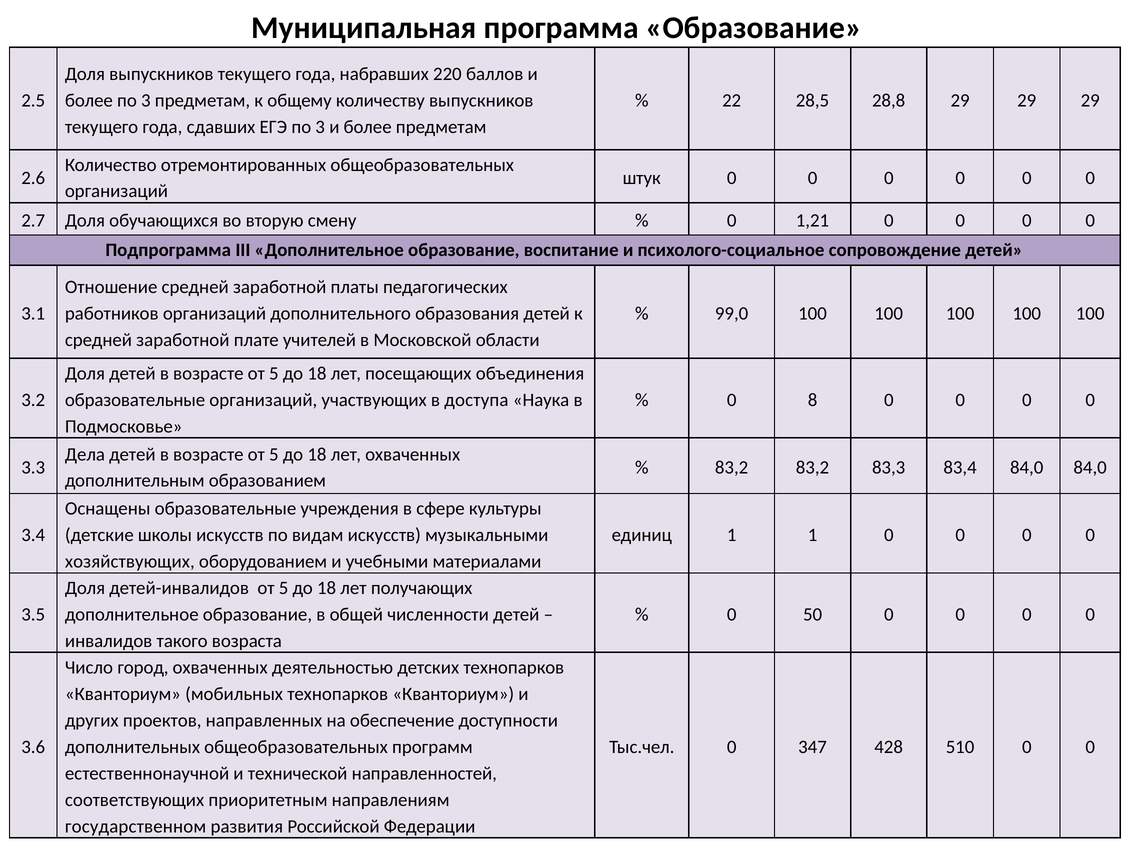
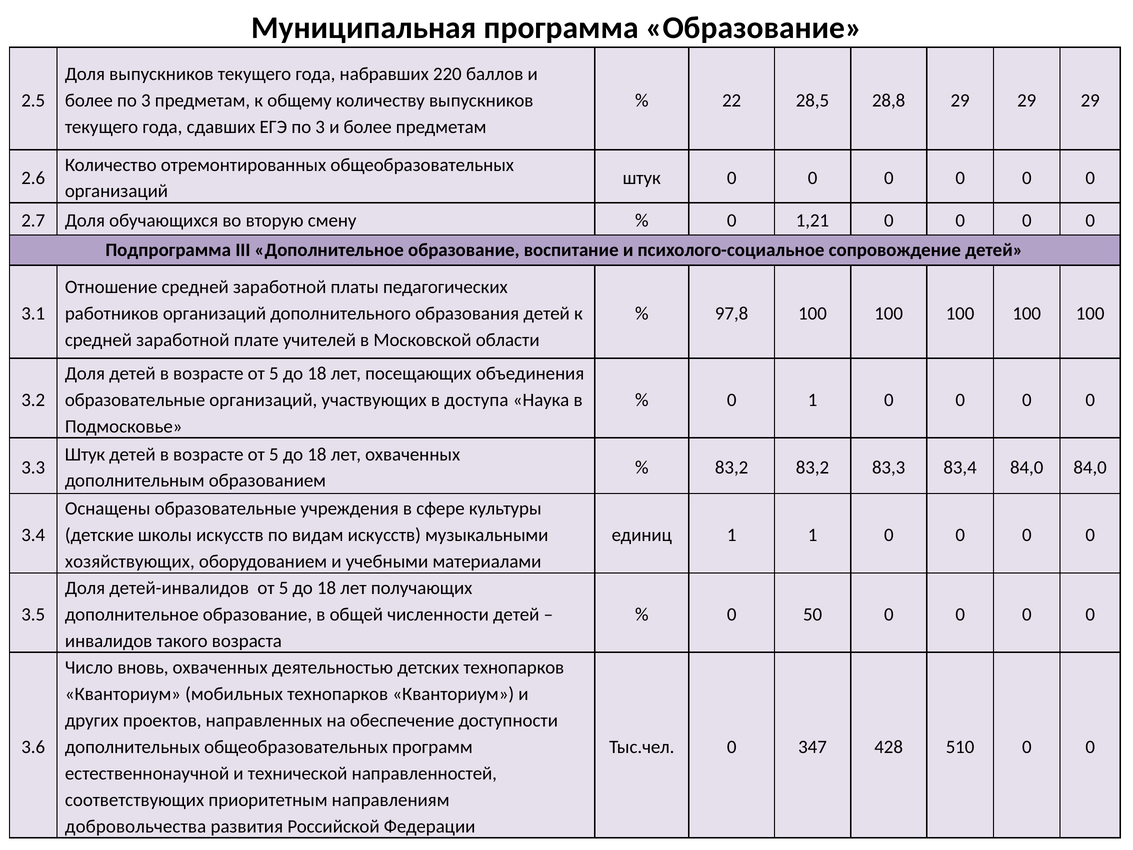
99,0: 99,0 -> 97,8
0 8: 8 -> 1
Дела at (85, 454): Дела -> Штук
город: город -> вновь
государственном: государственном -> добровольчества
